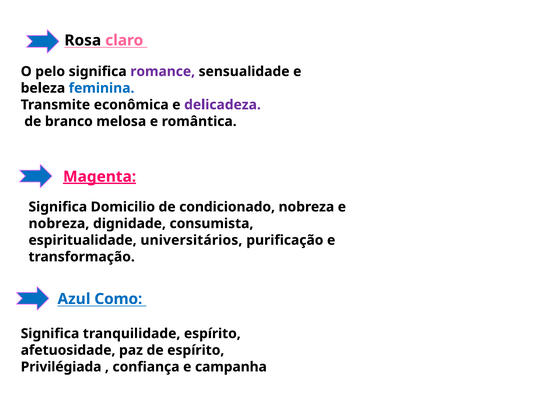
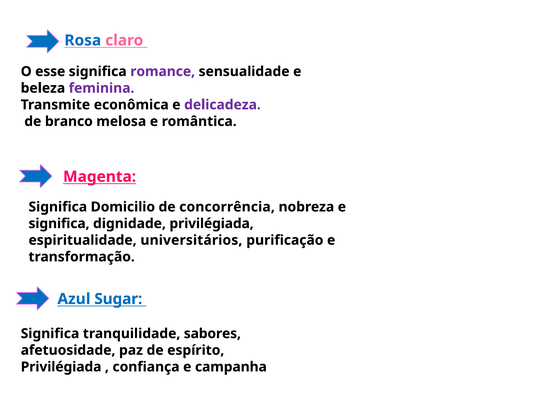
Rosa colour: black -> blue
pelo: pelo -> esse
feminina colour: blue -> purple
Magenta underline: present -> none
condicionado: condicionado -> concorrência
nobreza at (59, 224): nobreza -> significa
dignidade consumista: consumista -> privilégiada
Como: Como -> Sugar
tranquilidade espírito: espírito -> sabores
